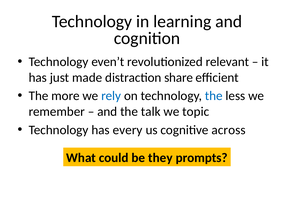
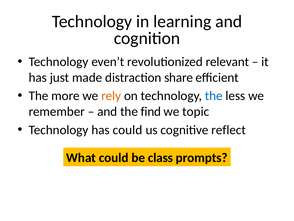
rely colour: blue -> orange
talk: talk -> find
has every: every -> could
across: across -> reflect
they: they -> class
